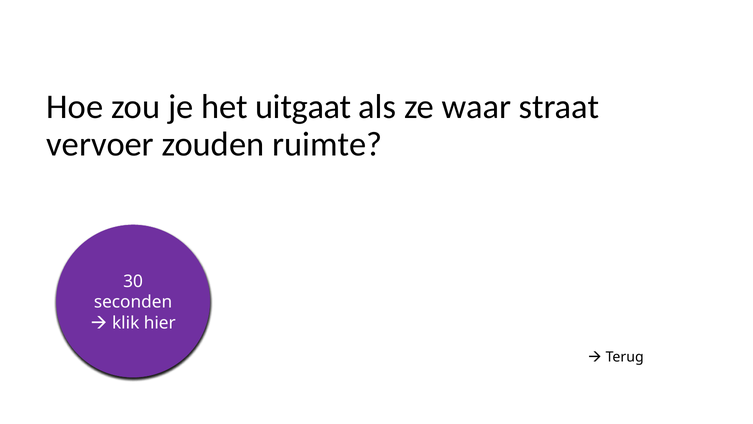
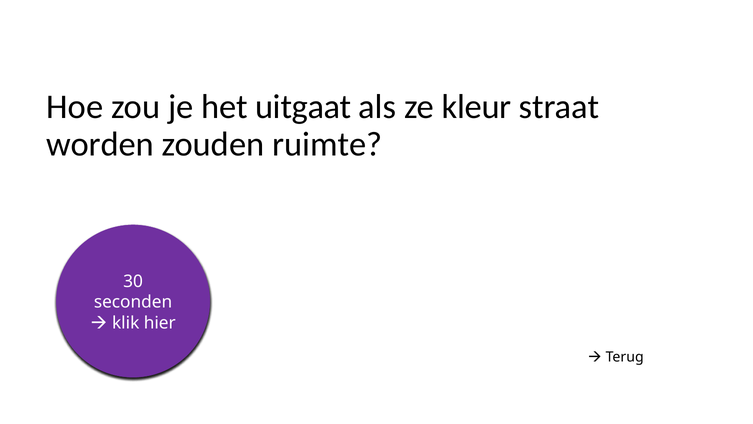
waar: waar -> kleur
vervoer: vervoer -> worden
